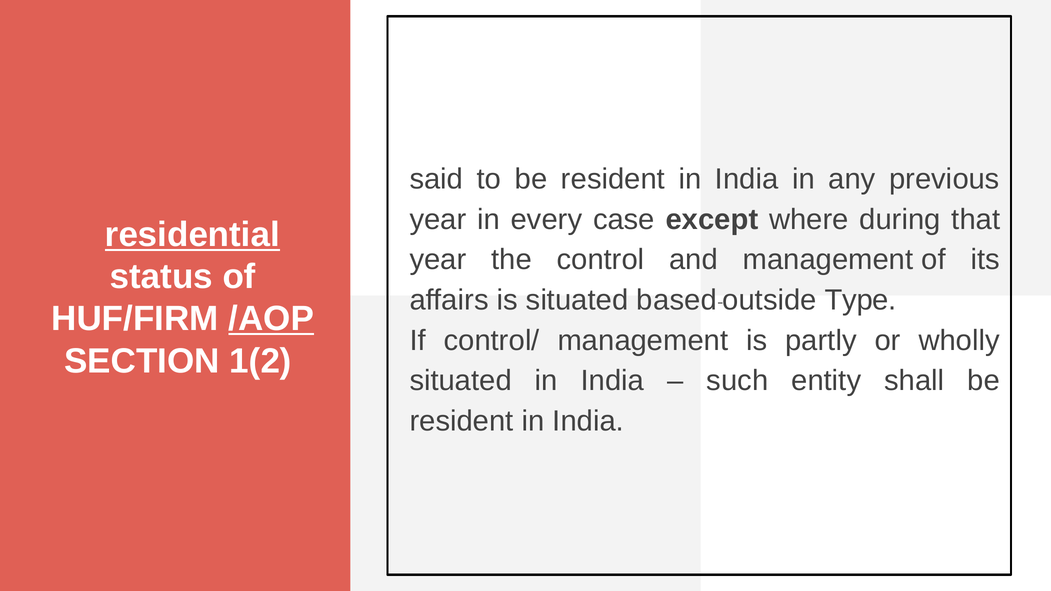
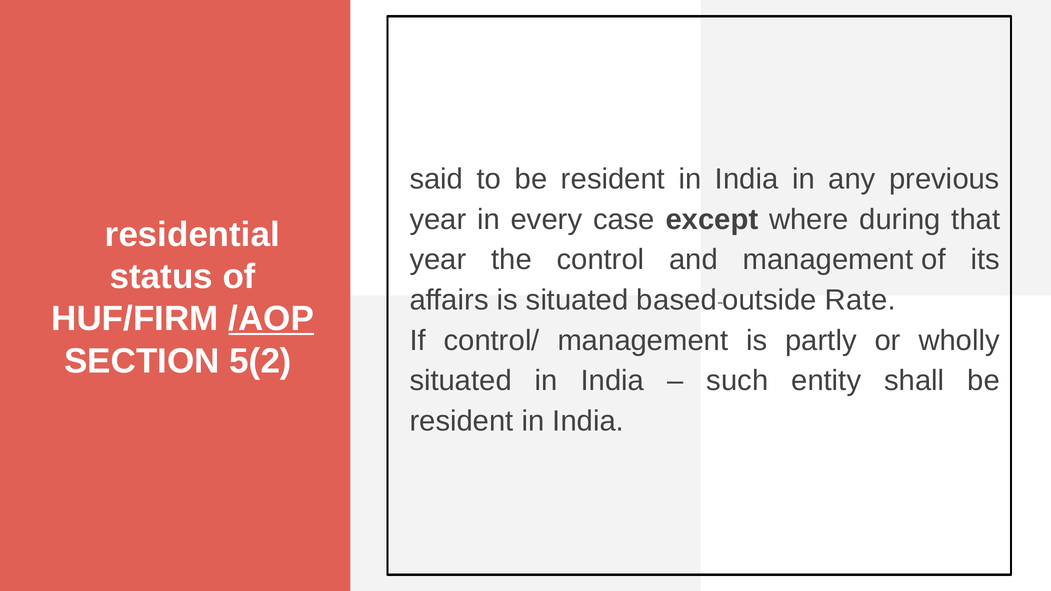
residential underline: present -> none
Type: Type -> Rate
1(2: 1(2 -> 5(2
